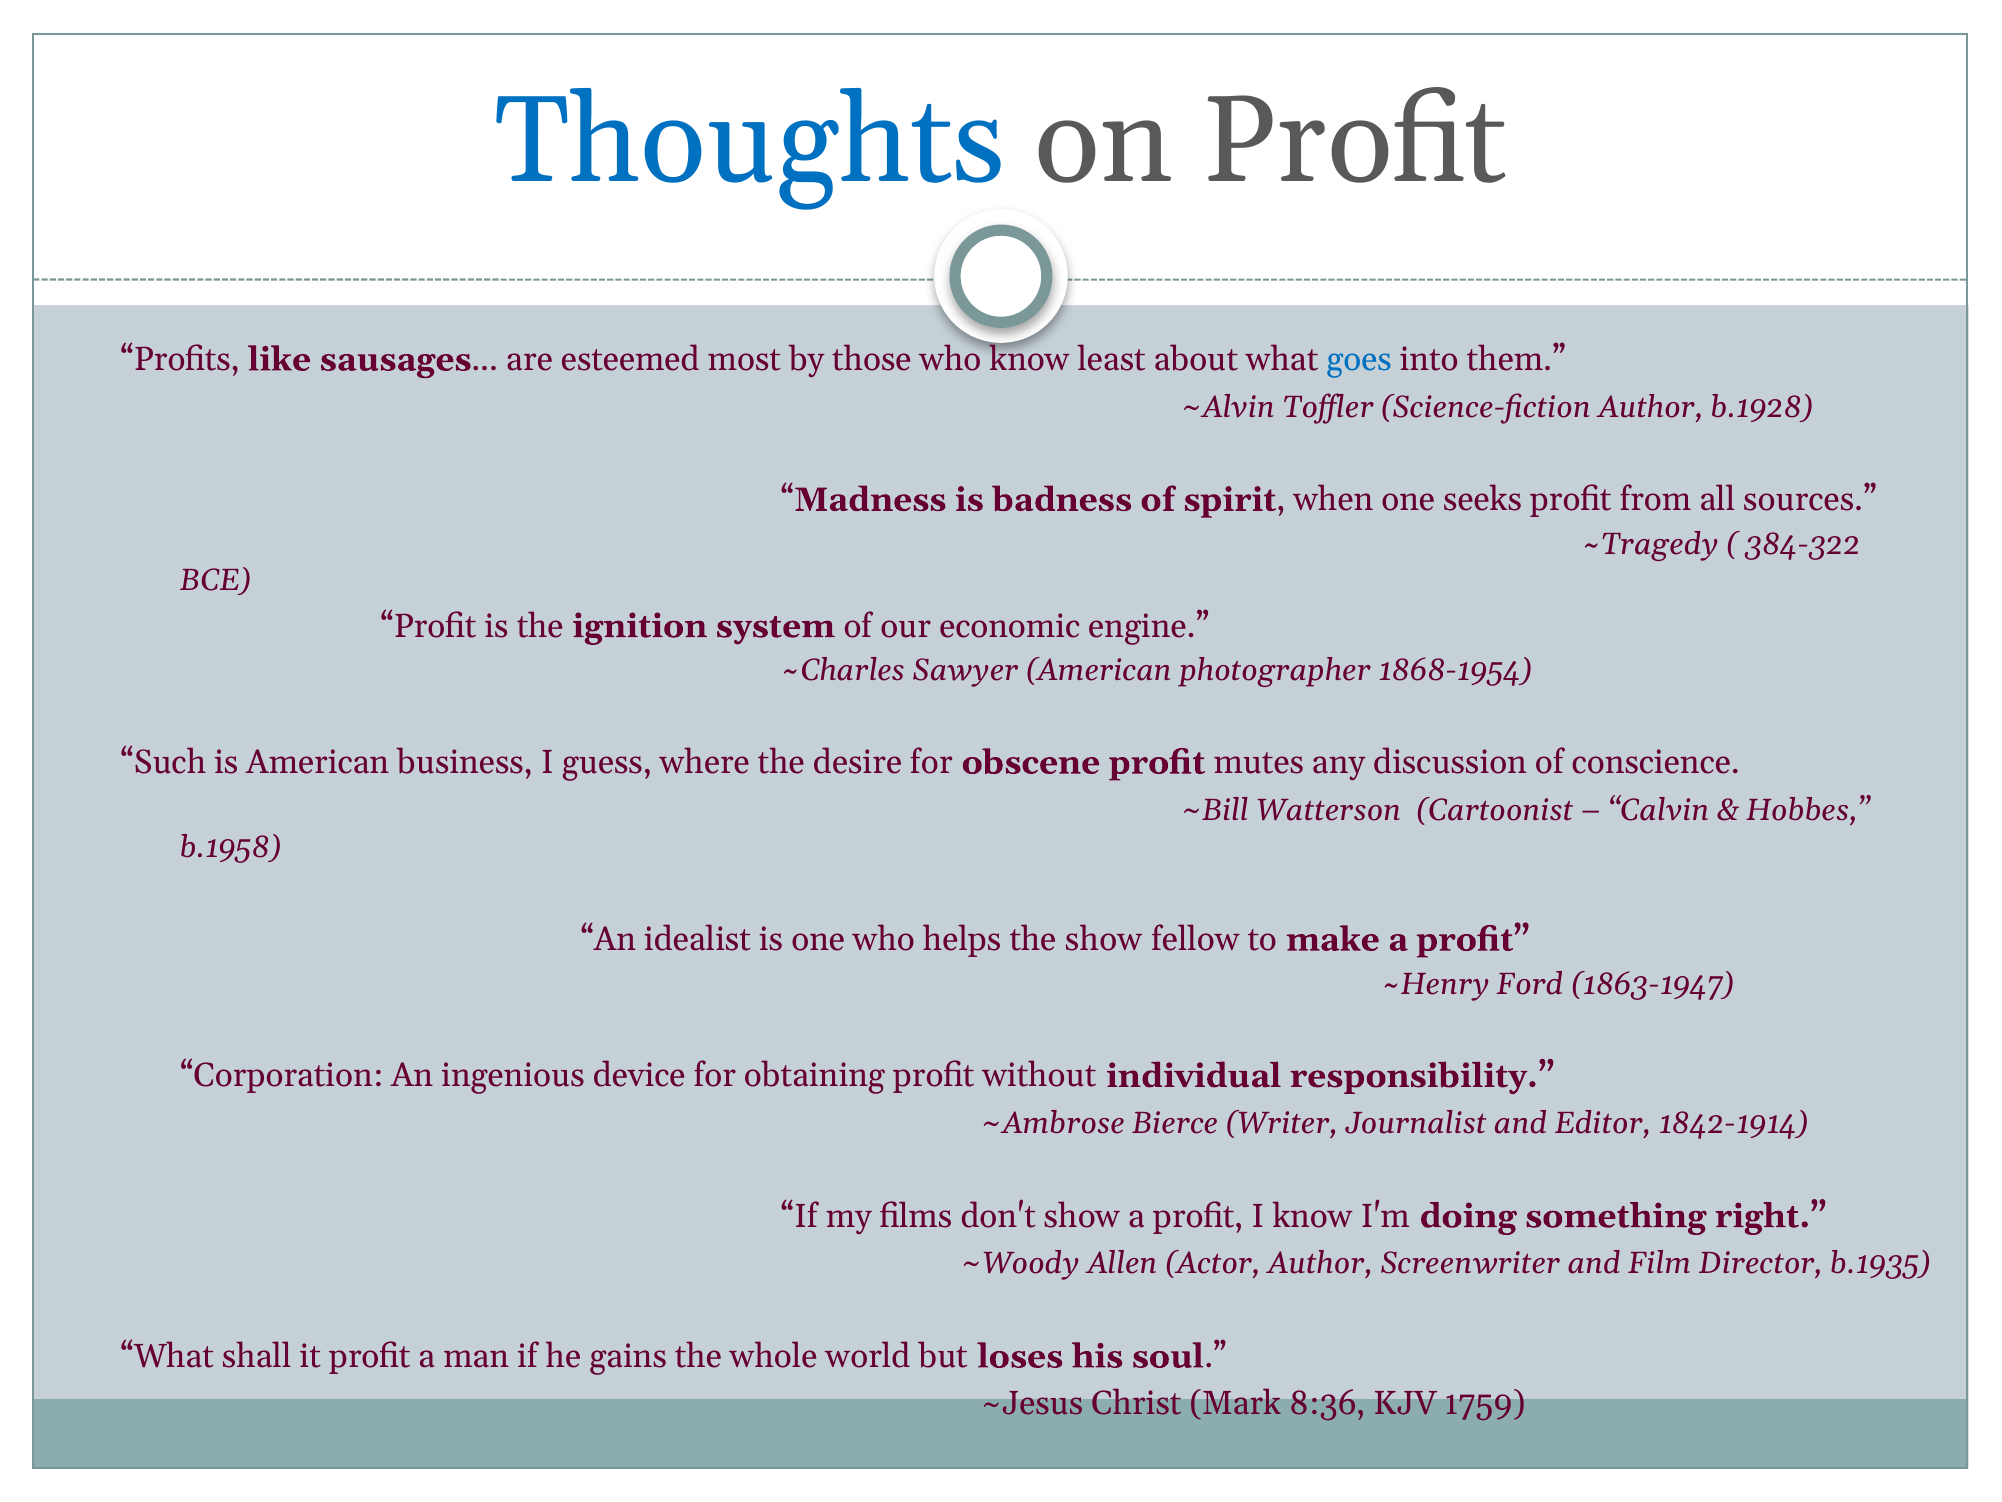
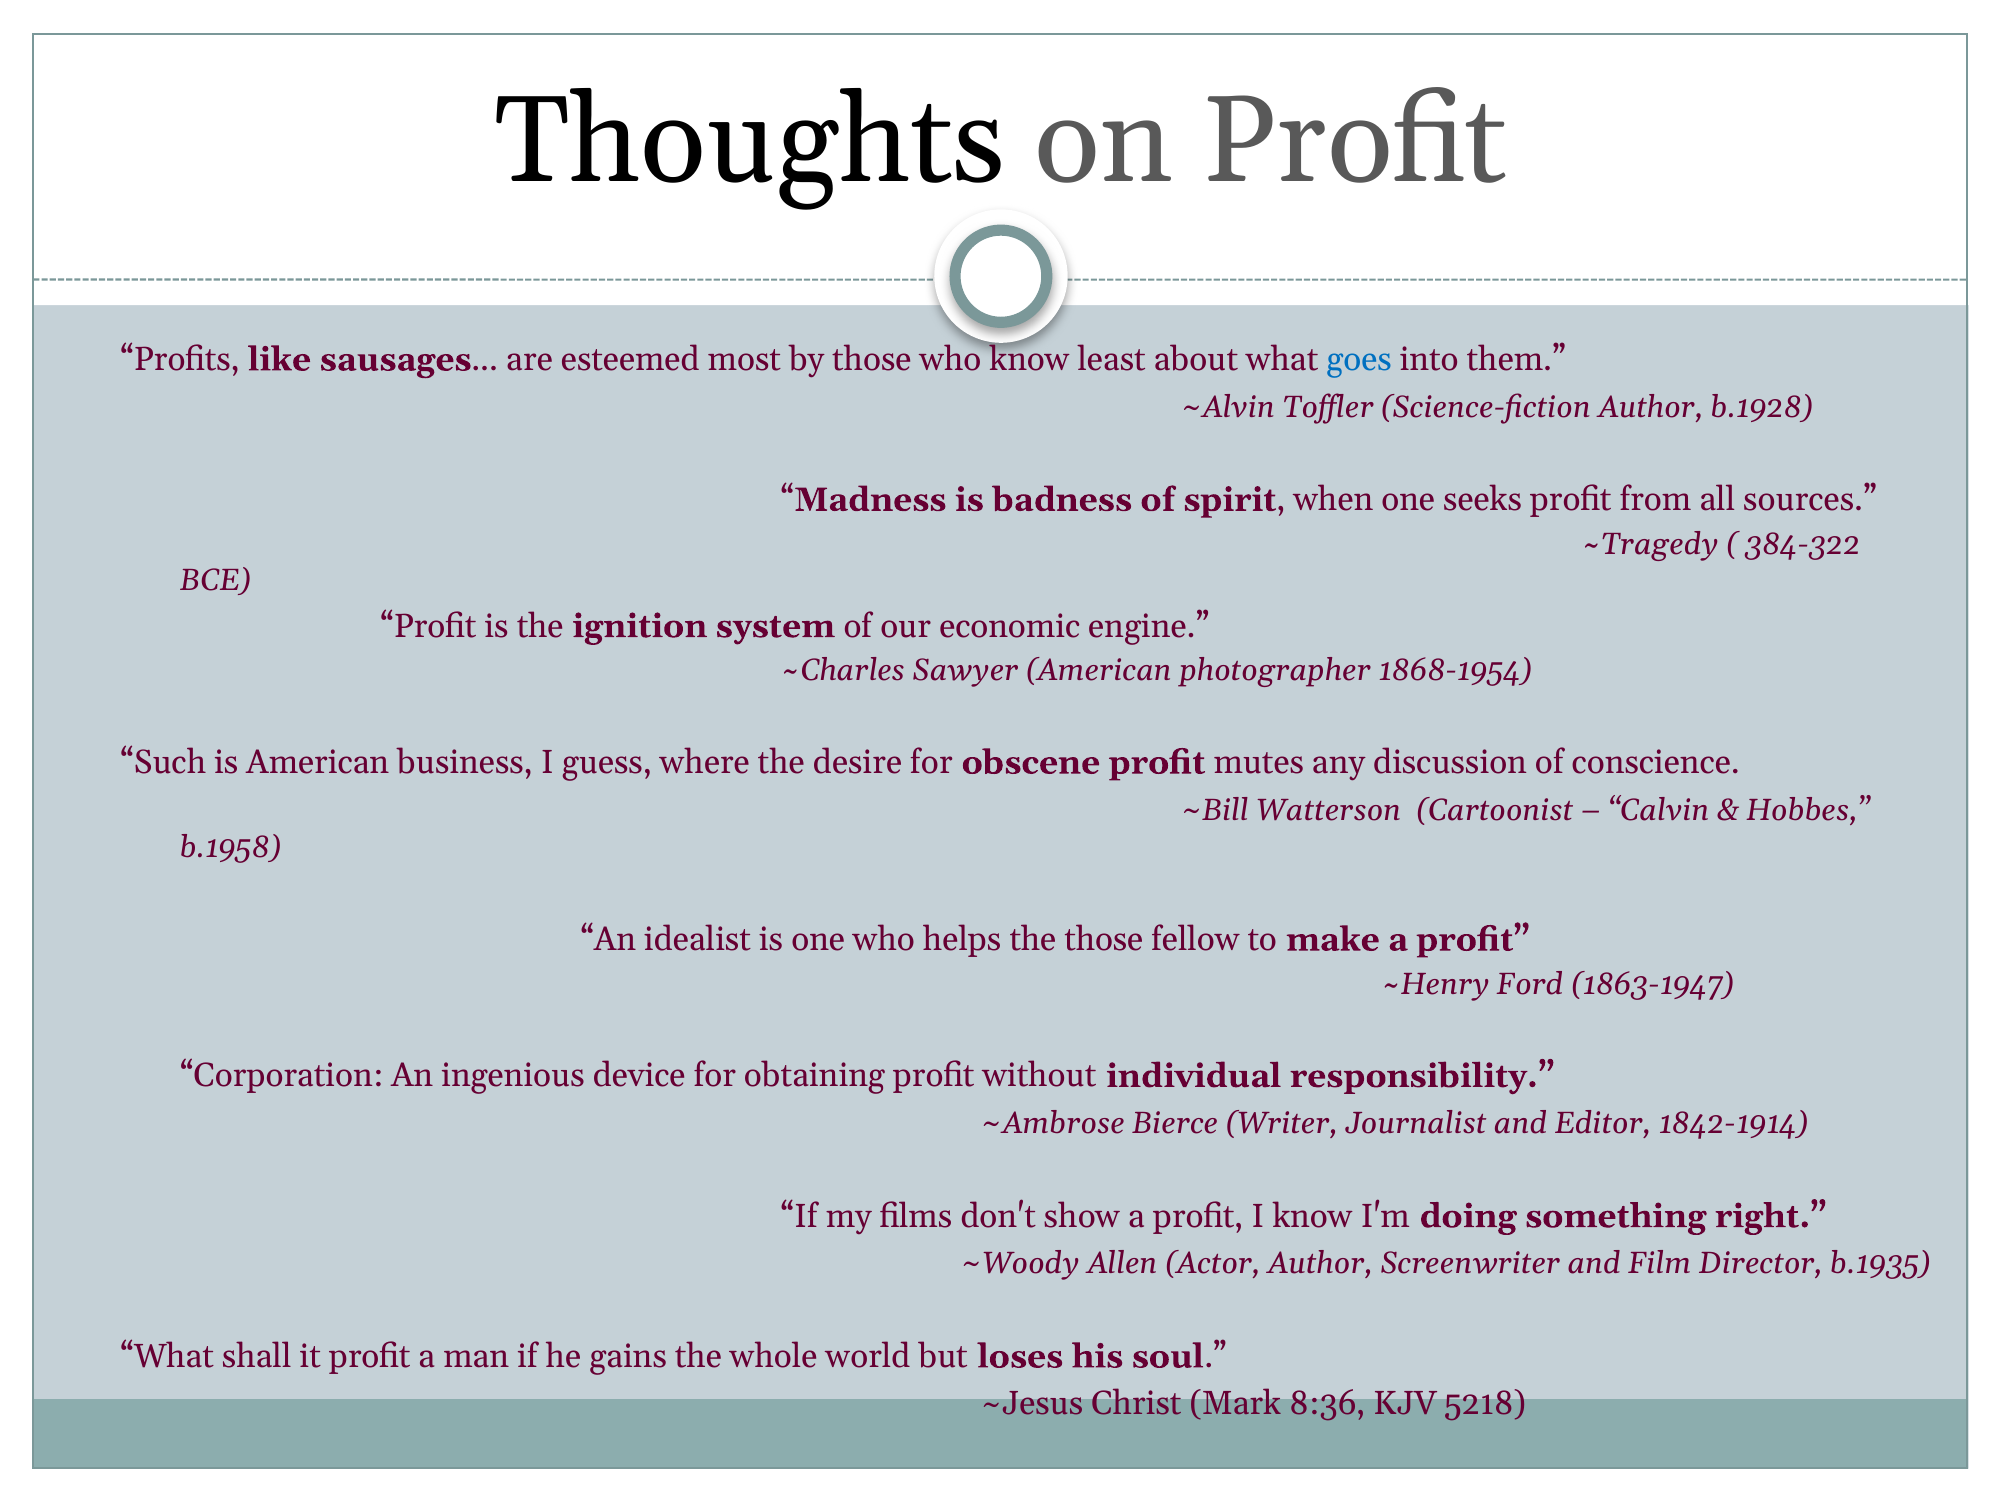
Thoughts colour: blue -> black
the show: show -> those
1759: 1759 -> 5218
